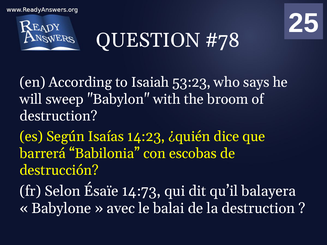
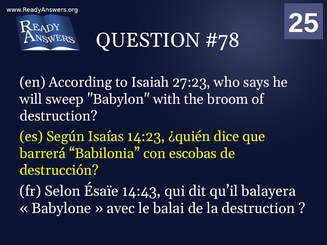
53:23: 53:23 -> 27:23
14:73: 14:73 -> 14:43
